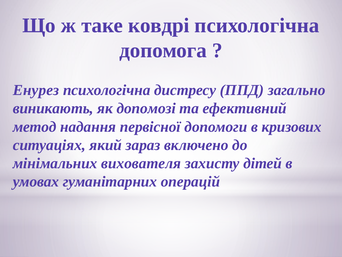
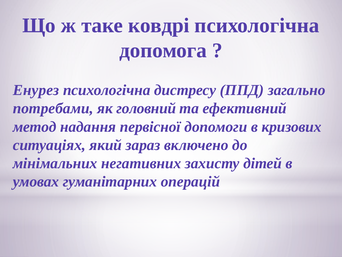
виникають: виникають -> потребами
допомозі: допомозі -> головний
вихователя: вихователя -> негативних
